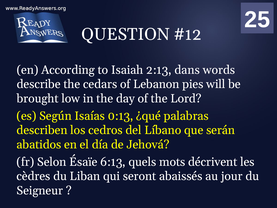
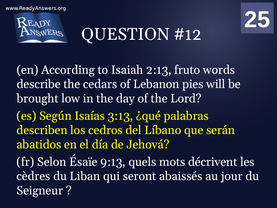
dans: dans -> fruto
0:13: 0:13 -> 3:13
6:13: 6:13 -> 9:13
